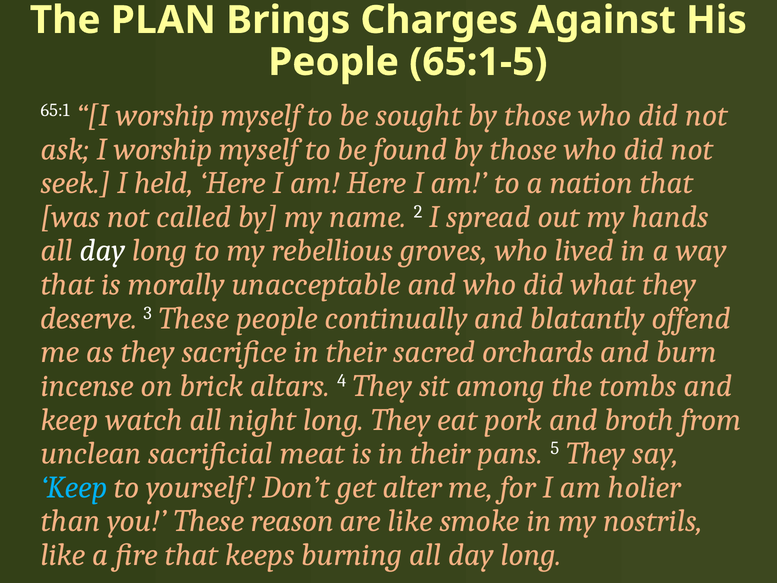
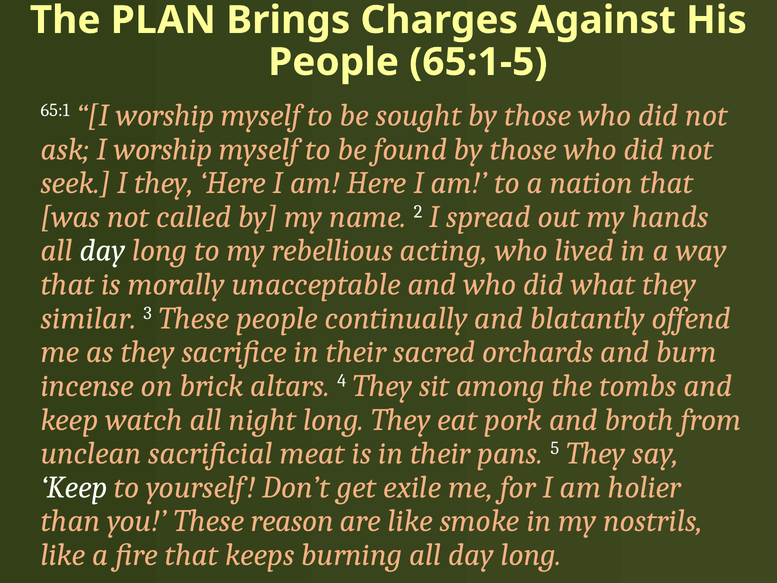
I held: held -> they
groves: groves -> acting
deserve: deserve -> similar
Keep at (74, 487) colour: light blue -> white
alter: alter -> exile
